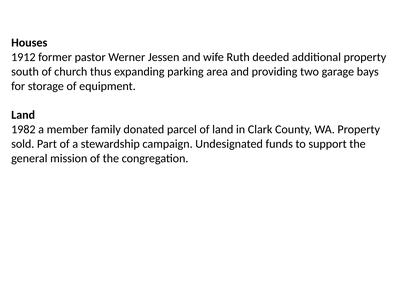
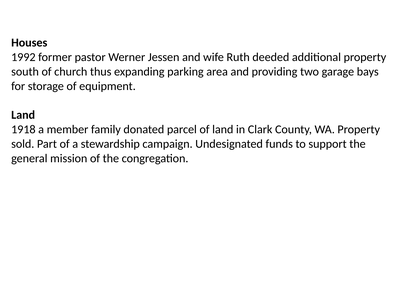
1912: 1912 -> 1992
1982: 1982 -> 1918
